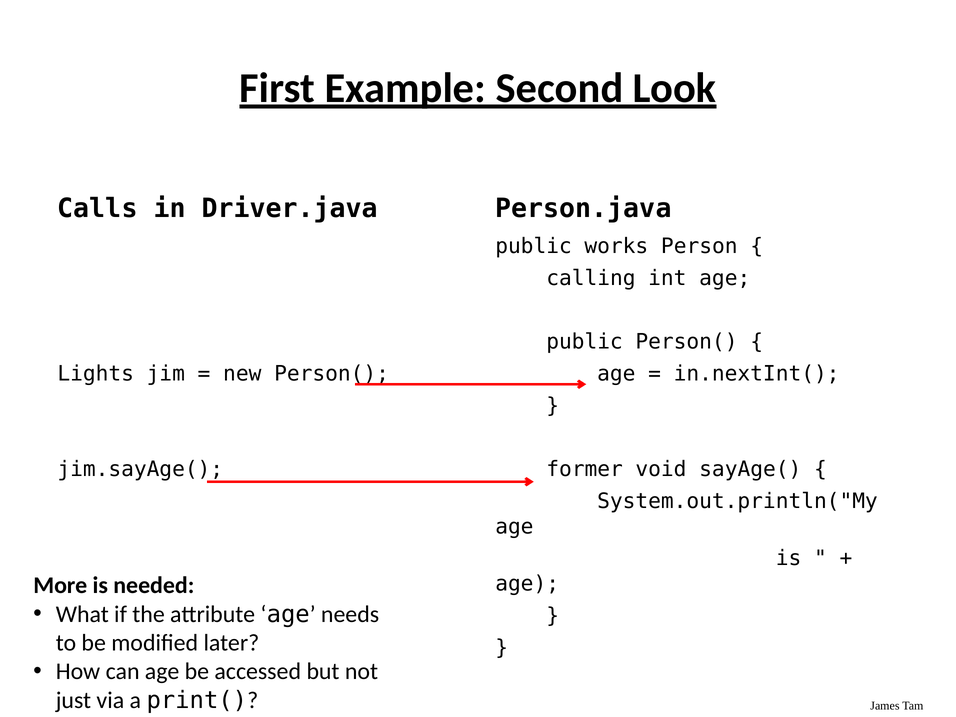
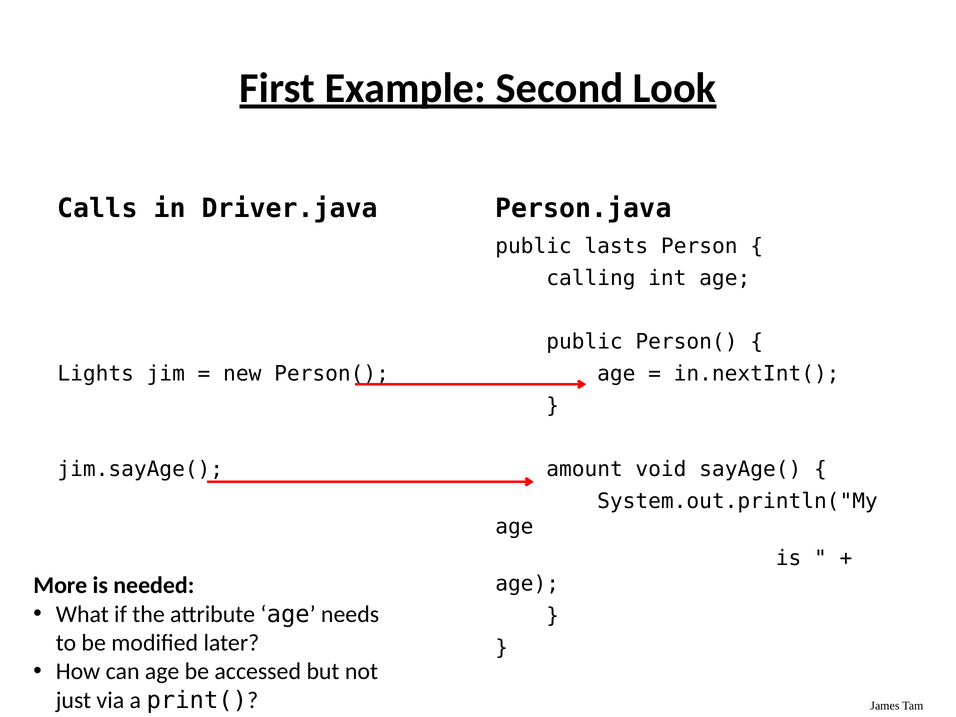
works: works -> lasts
former: former -> amount
